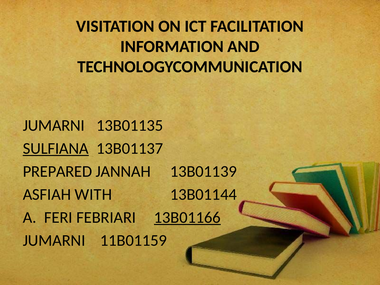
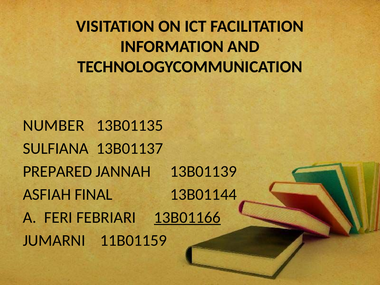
JUMARNI at (54, 125): JUMARNI -> NUMBER
SULFIANA underline: present -> none
WITH: WITH -> FINAL
